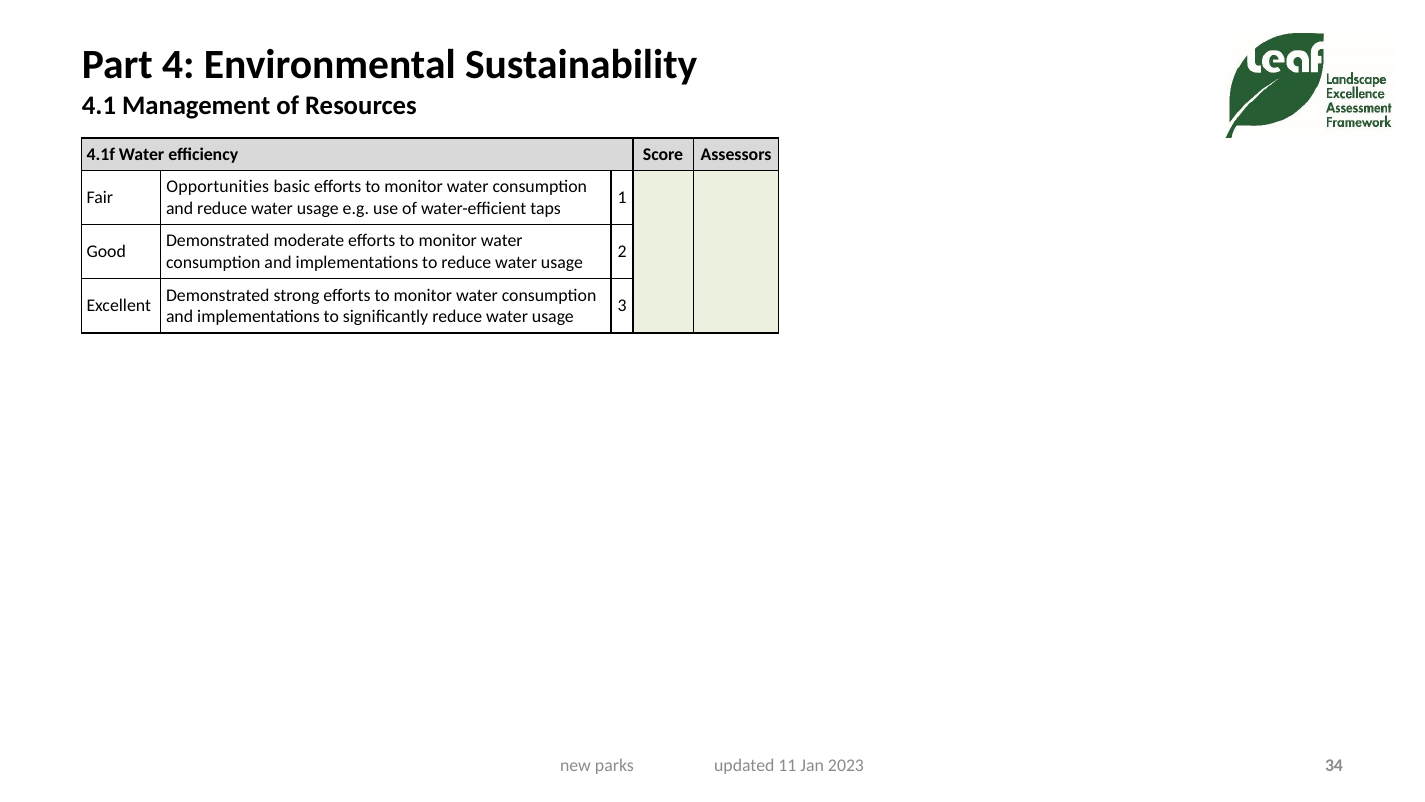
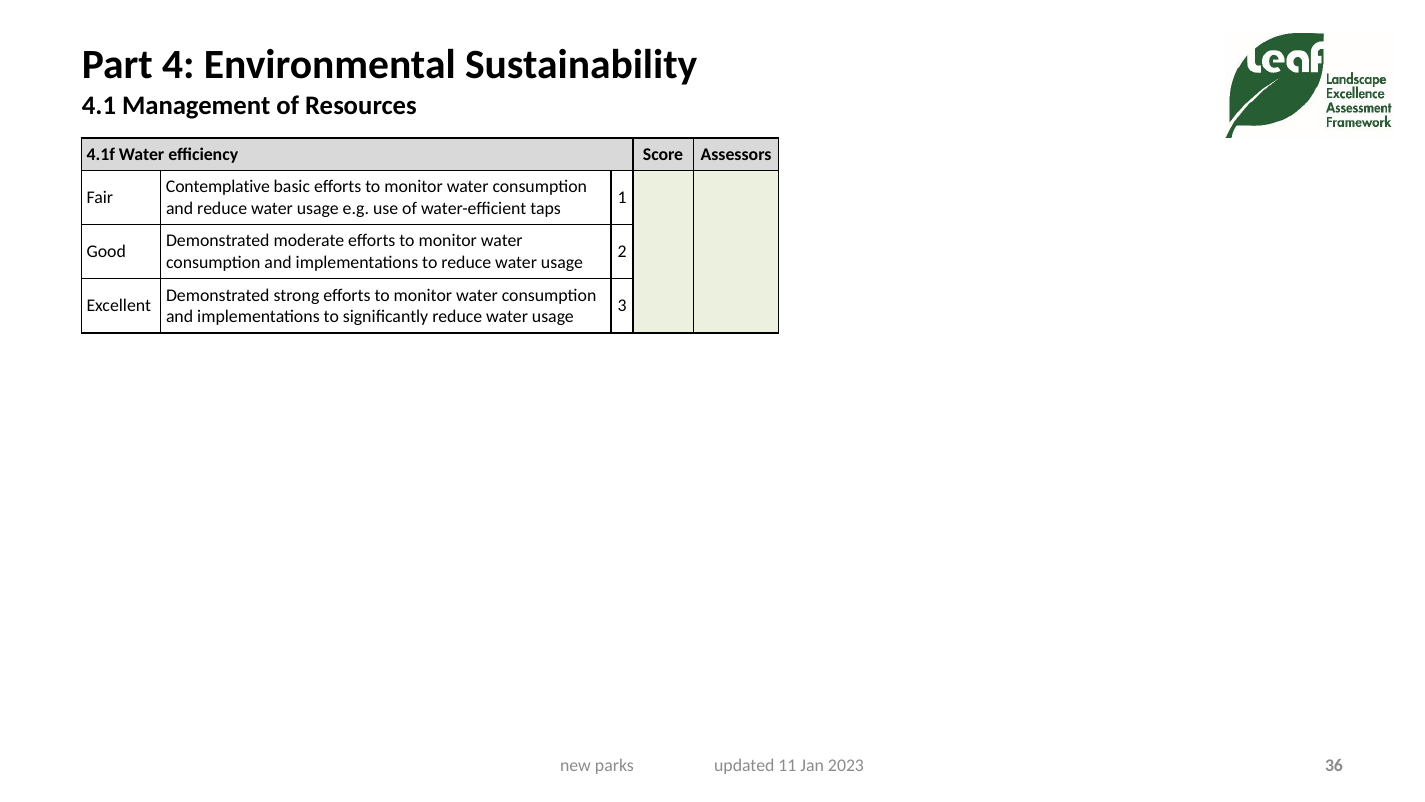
Opportunities: Opportunities -> Contemplative
34: 34 -> 36
